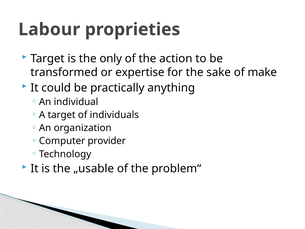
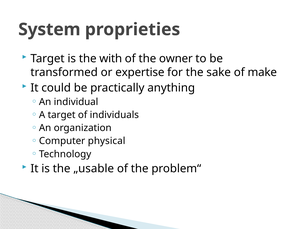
Labour: Labour -> System
only: only -> with
action: action -> owner
provider: provider -> physical
